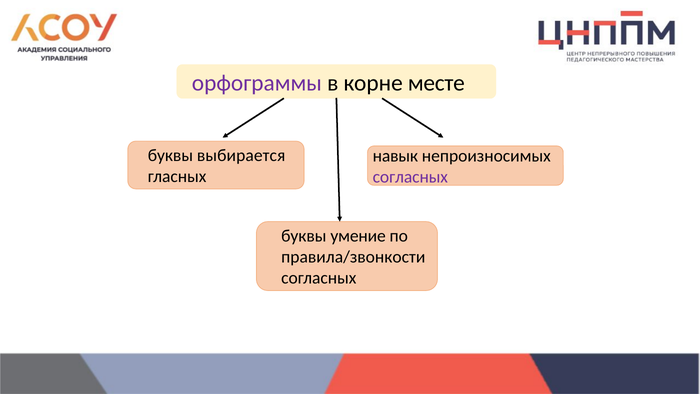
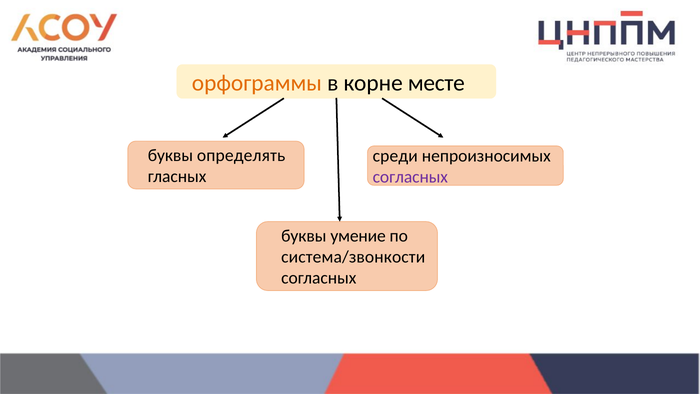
орфограммы colour: purple -> orange
выбирается: выбирается -> определять
навык: навык -> среди
правила/звонкости: правила/звонкости -> система/звонкости
